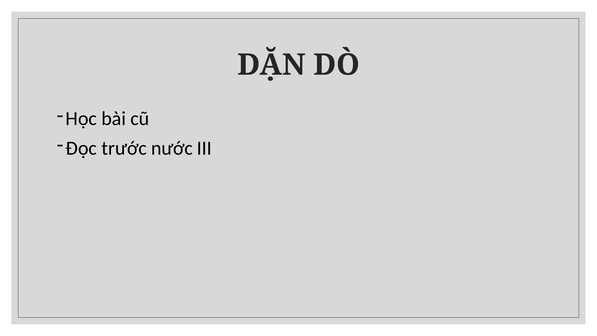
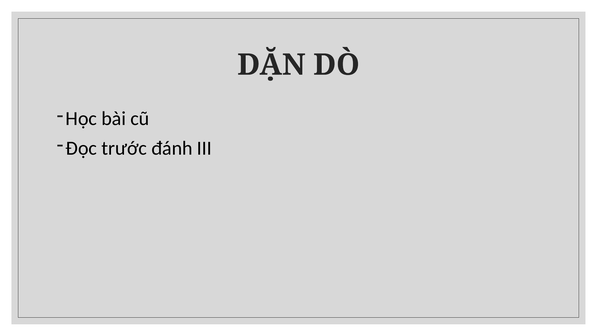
nước: nước -> đánh
